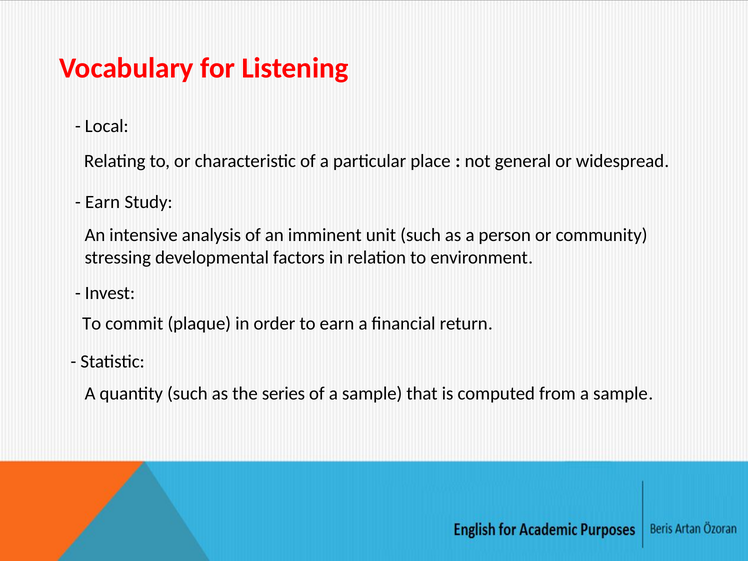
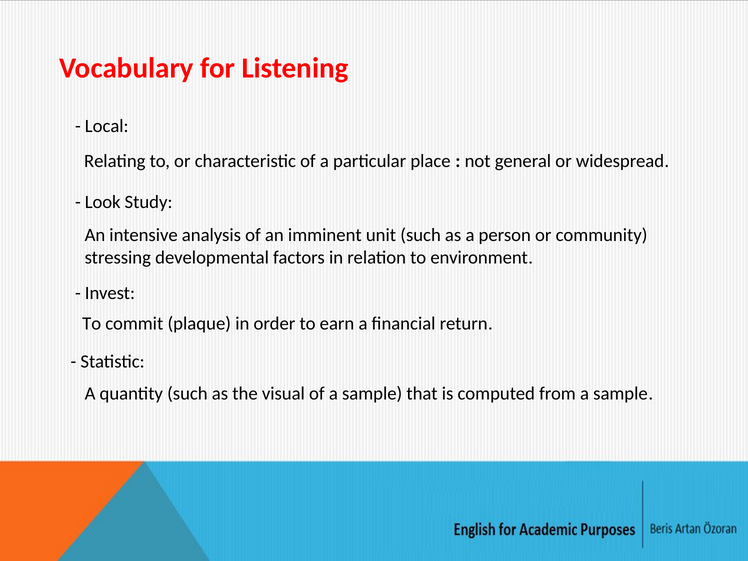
Earn at (103, 202): Earn -> Look
series: series -> visual
